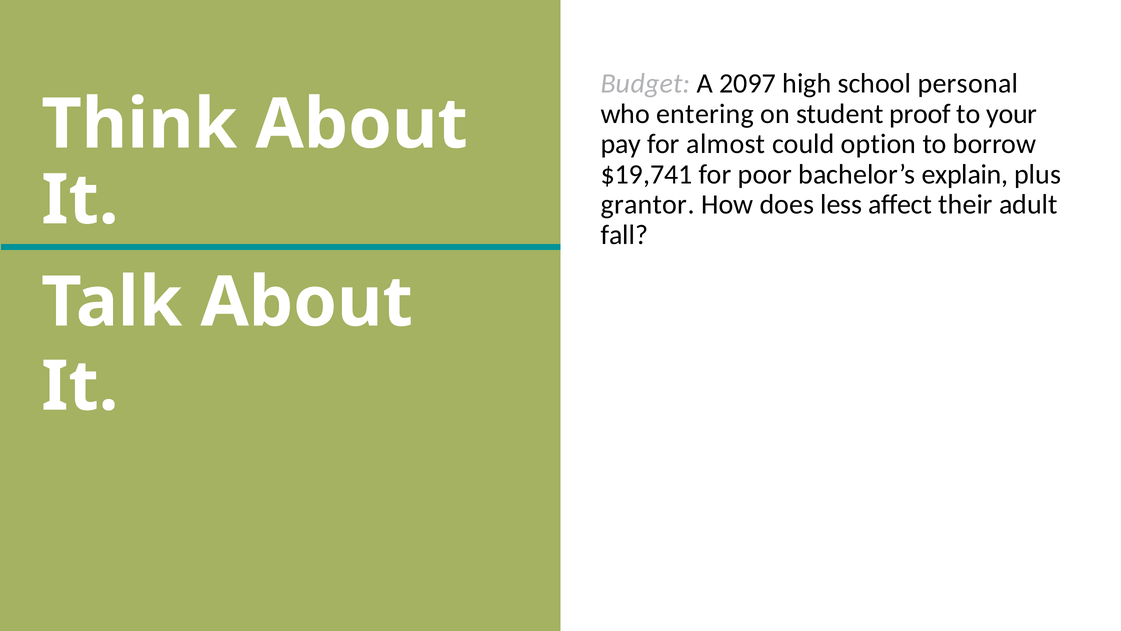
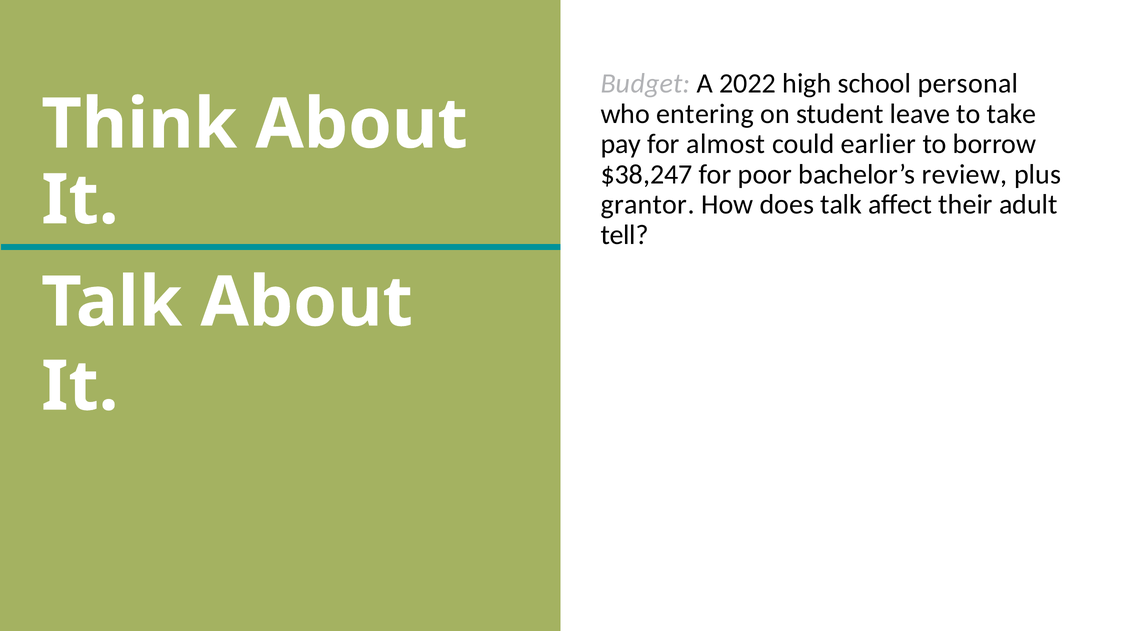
2097: 2097 -> 2022
proof: proof -> leave
your: your -> take
option: option -> earlier
$19,741: $19,741 -> $38,247
explain: explain -> review
does less: less -> talk
fall: fall -> tell
